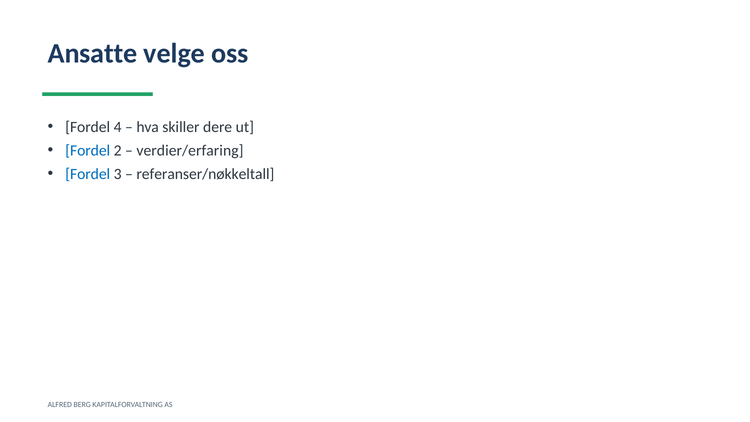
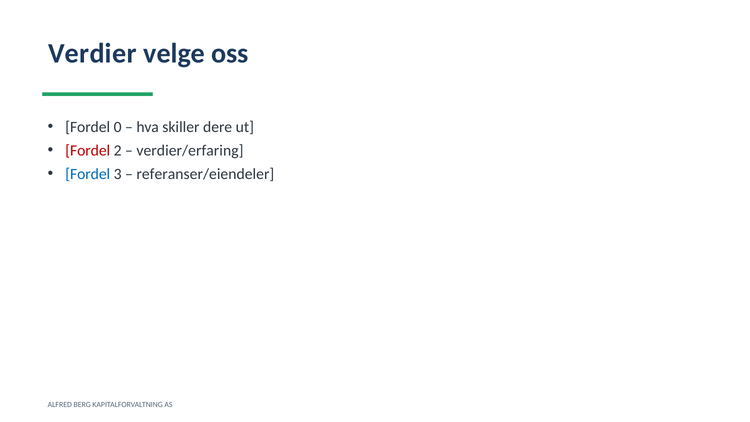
Ansatte: Ansatte -> Verdier
4: 4 -> 0
Fordel at (88, 150) colour: blue -> red
referanser/nøkkeltall: referanser/nøkkeltall -> referanser/eiendeler
